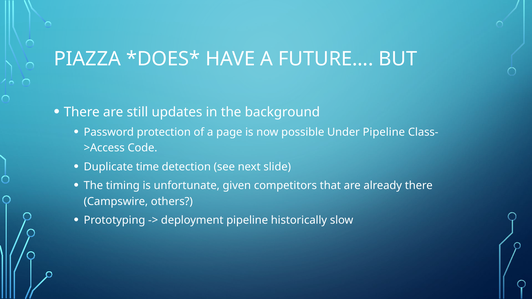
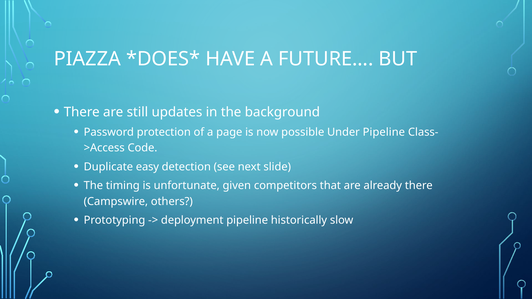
time: time -> easy
